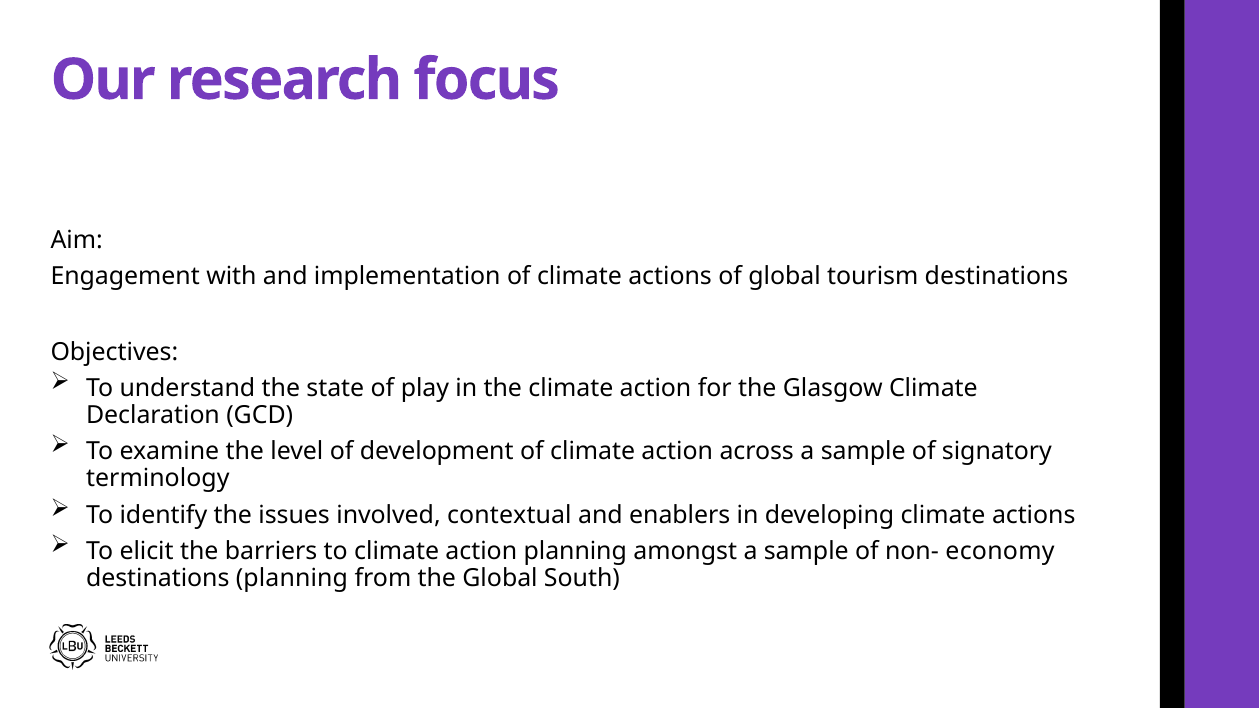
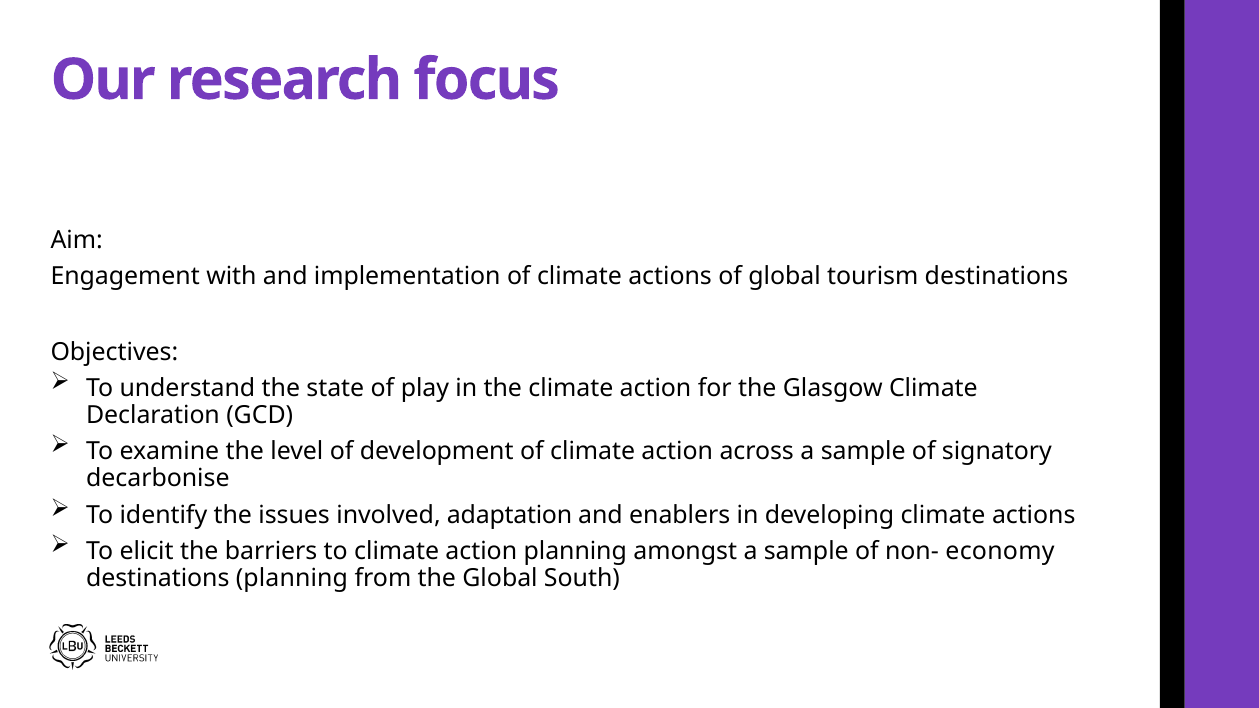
terminology: terminology -> decarbonise
contextual: contextual -> adaptation
